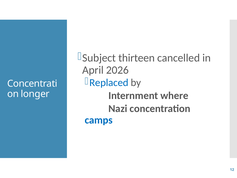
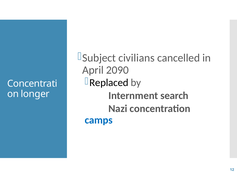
thirteen: thirteen -> civilians
2026: 2026 -> 2090
Replaced colour: blue -> black
where: where -> search
